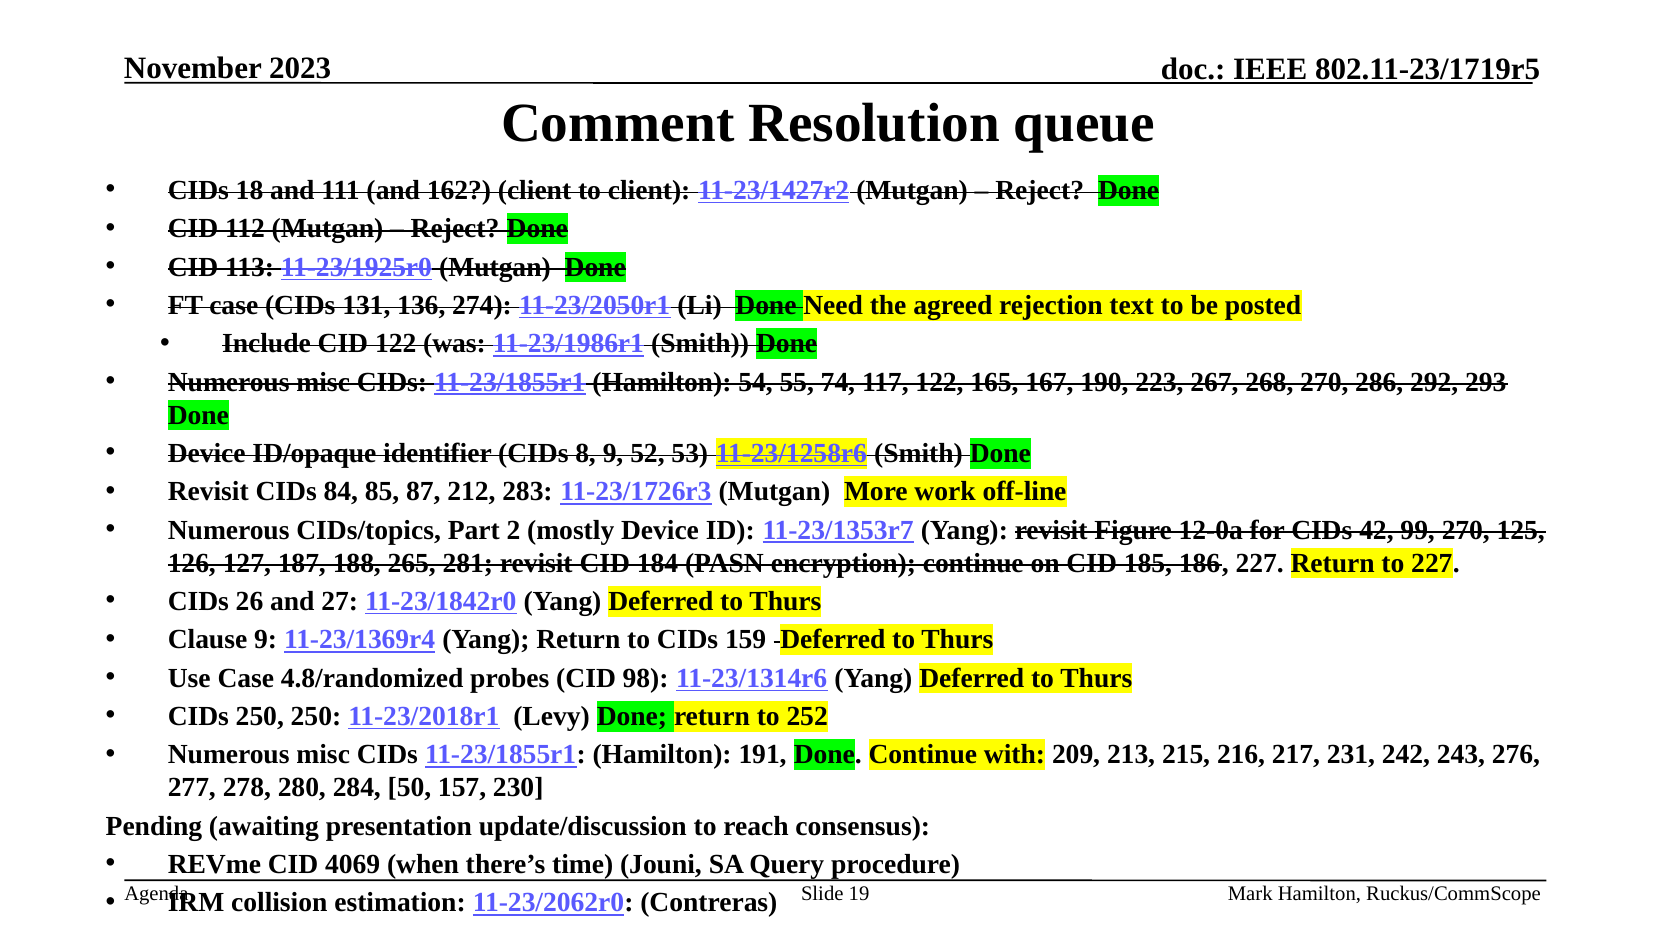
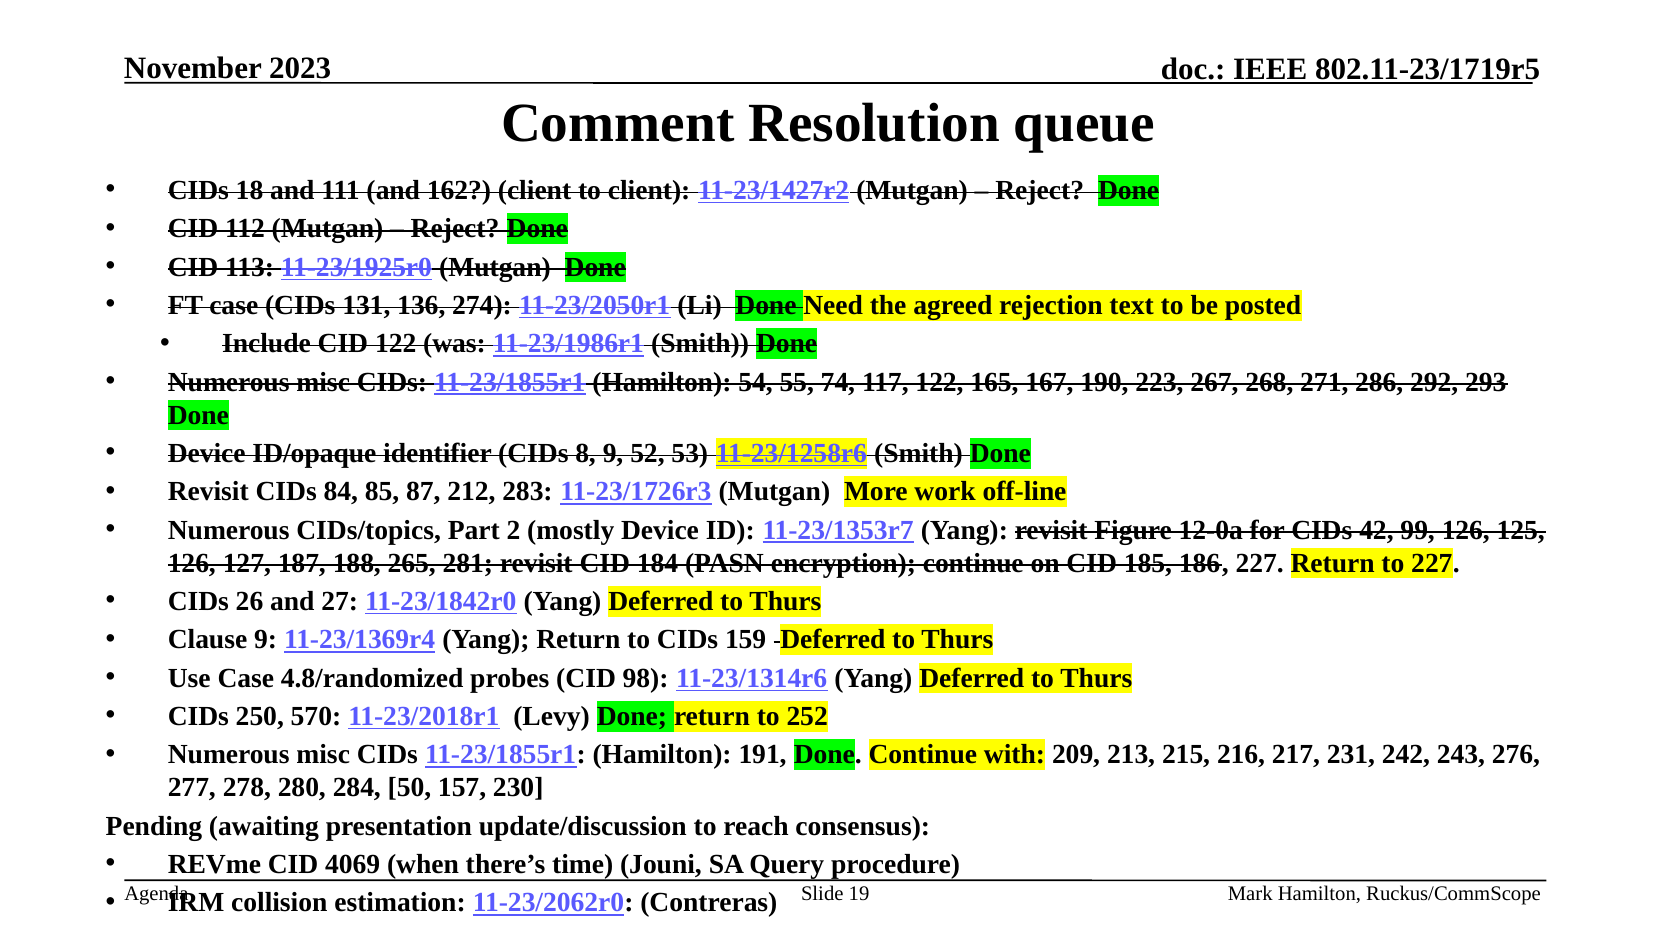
268 270: 270 -> 271
99 270: 270 -> 126
250 250: 250 -> 570
